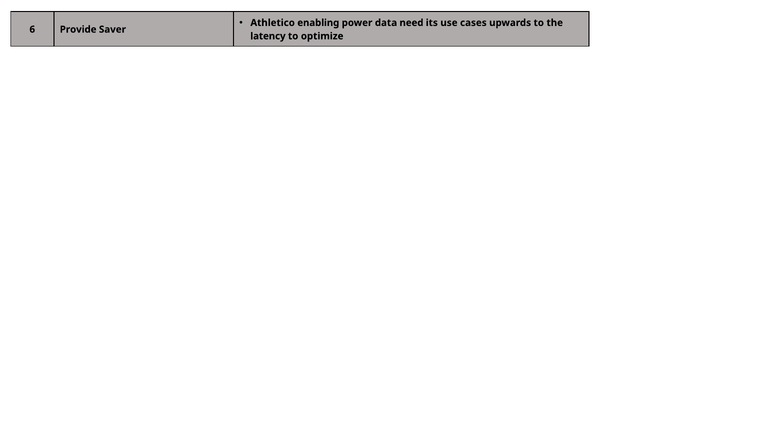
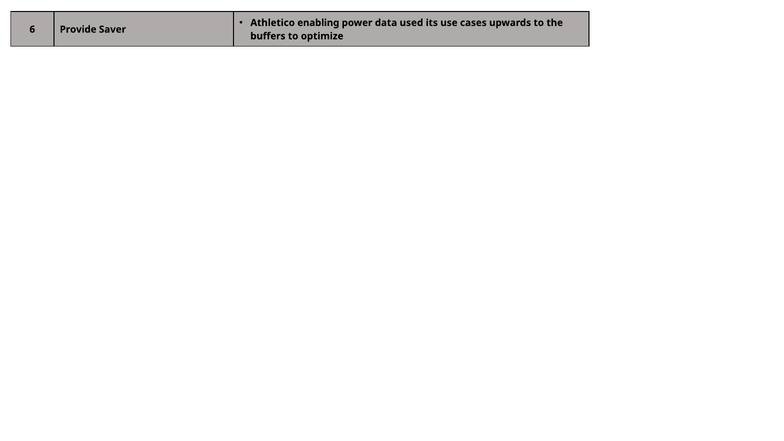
need: need -> used
latency: latency -> buffers
